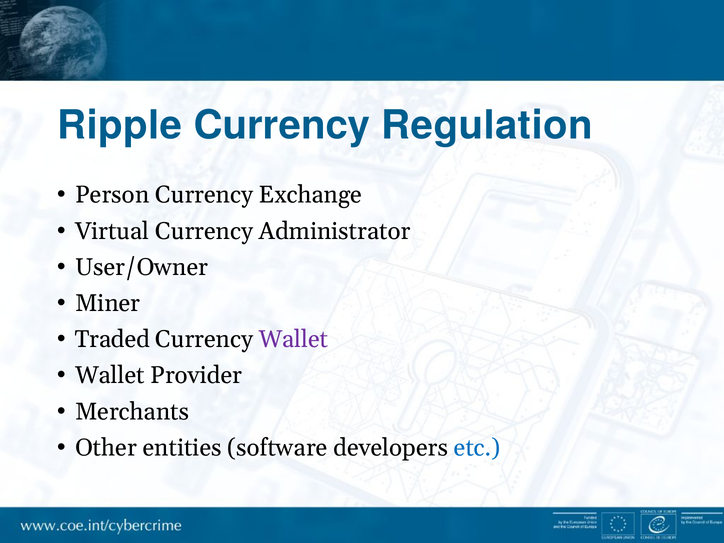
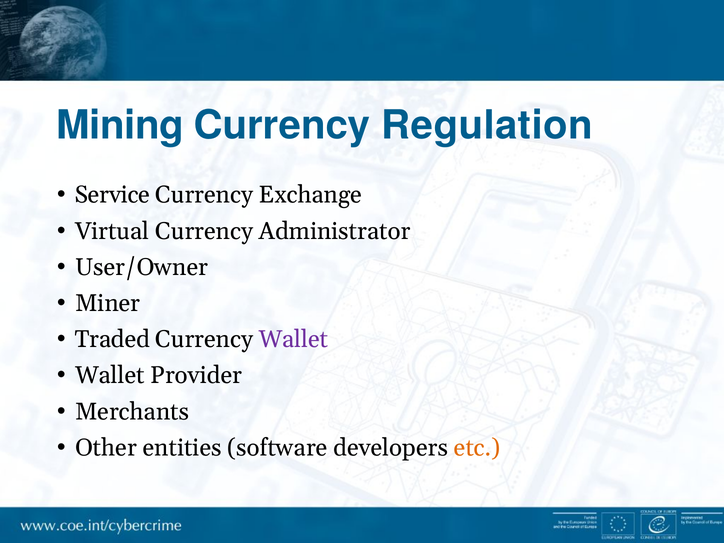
Ripple: Ripple -> Mining
Person: Person -> Service
etc colour: blue -> orange
